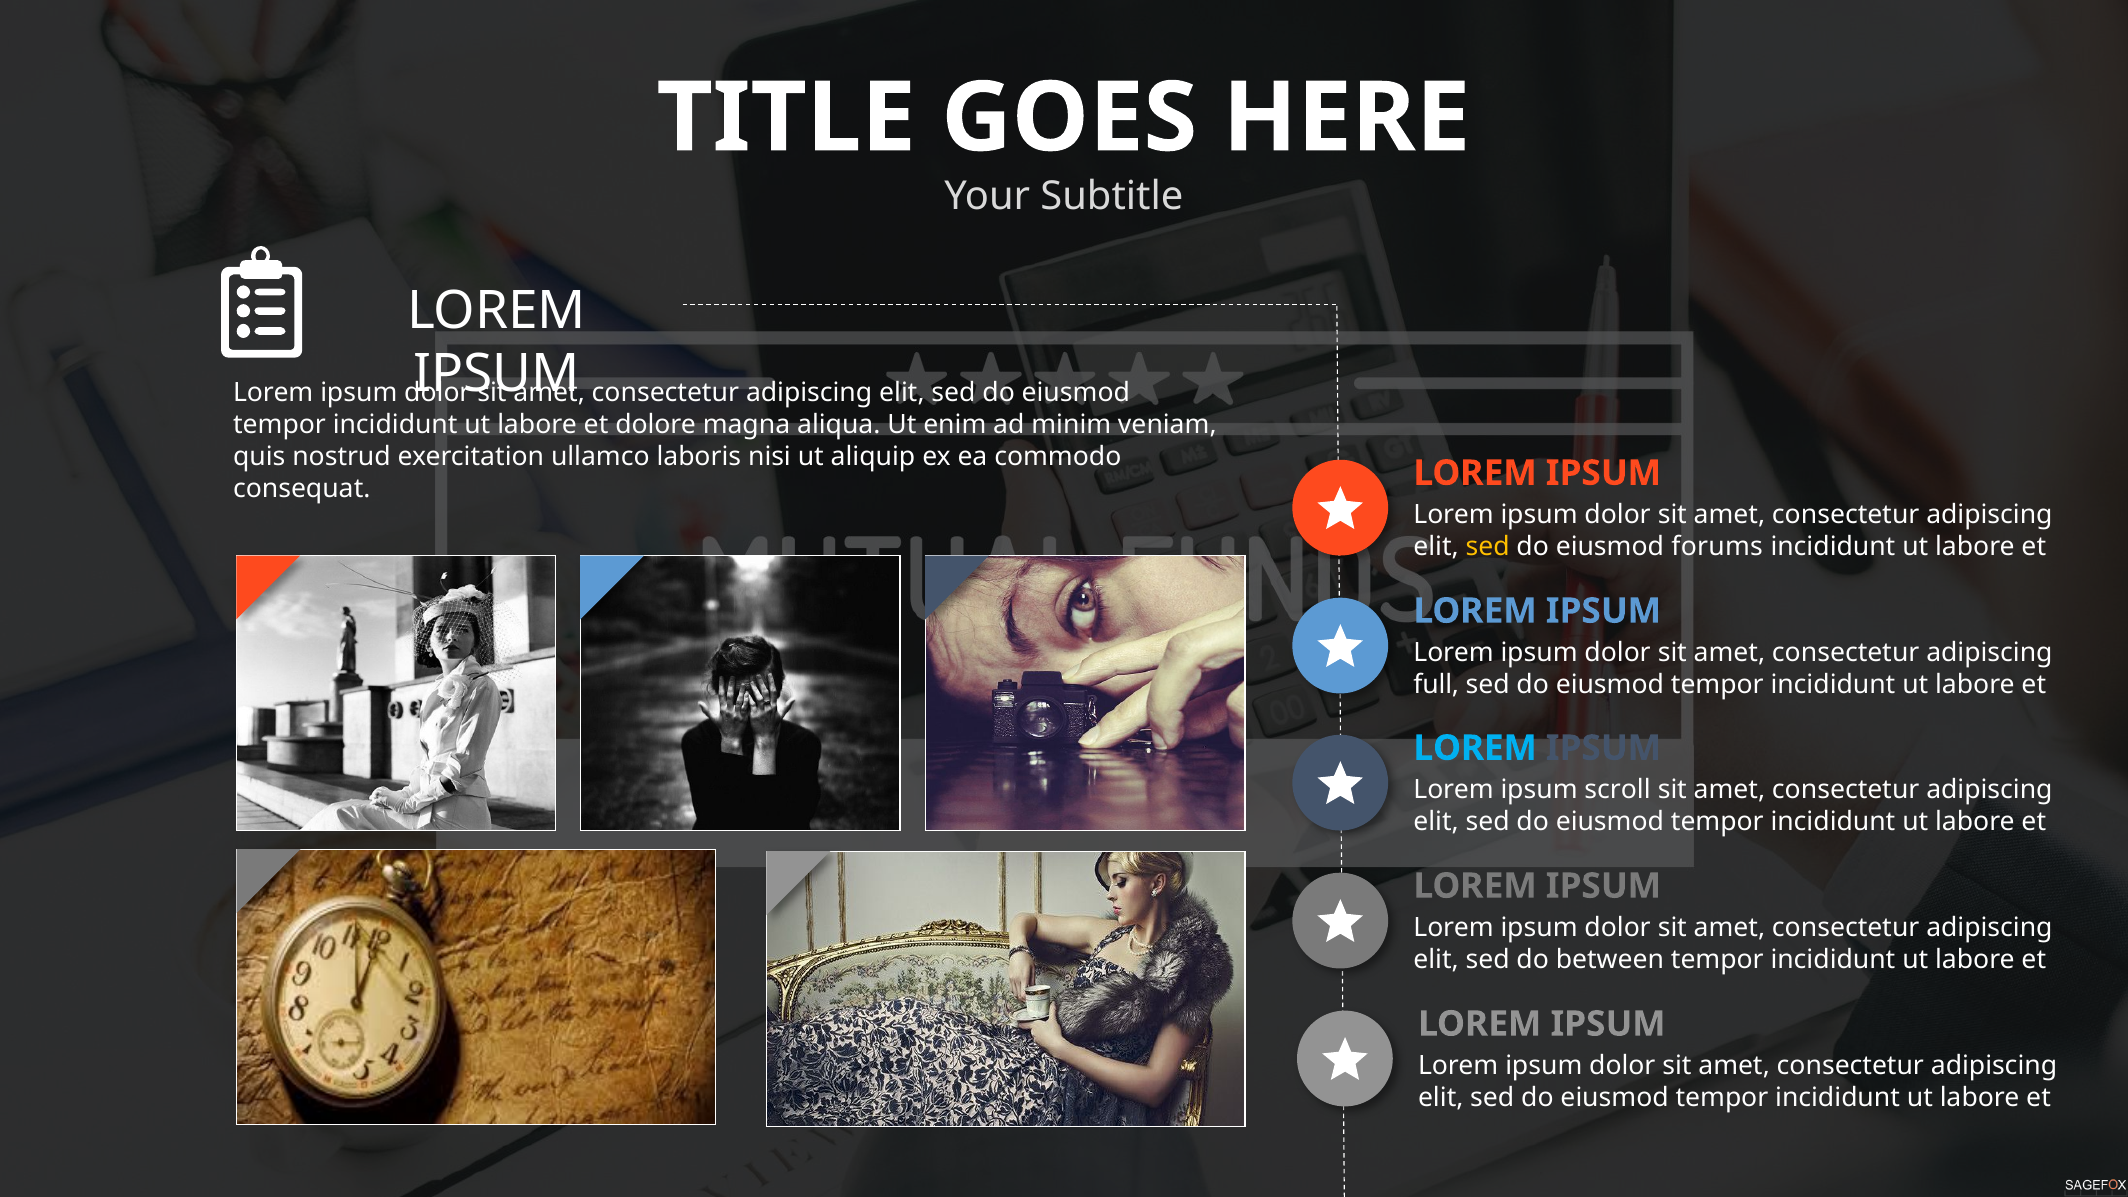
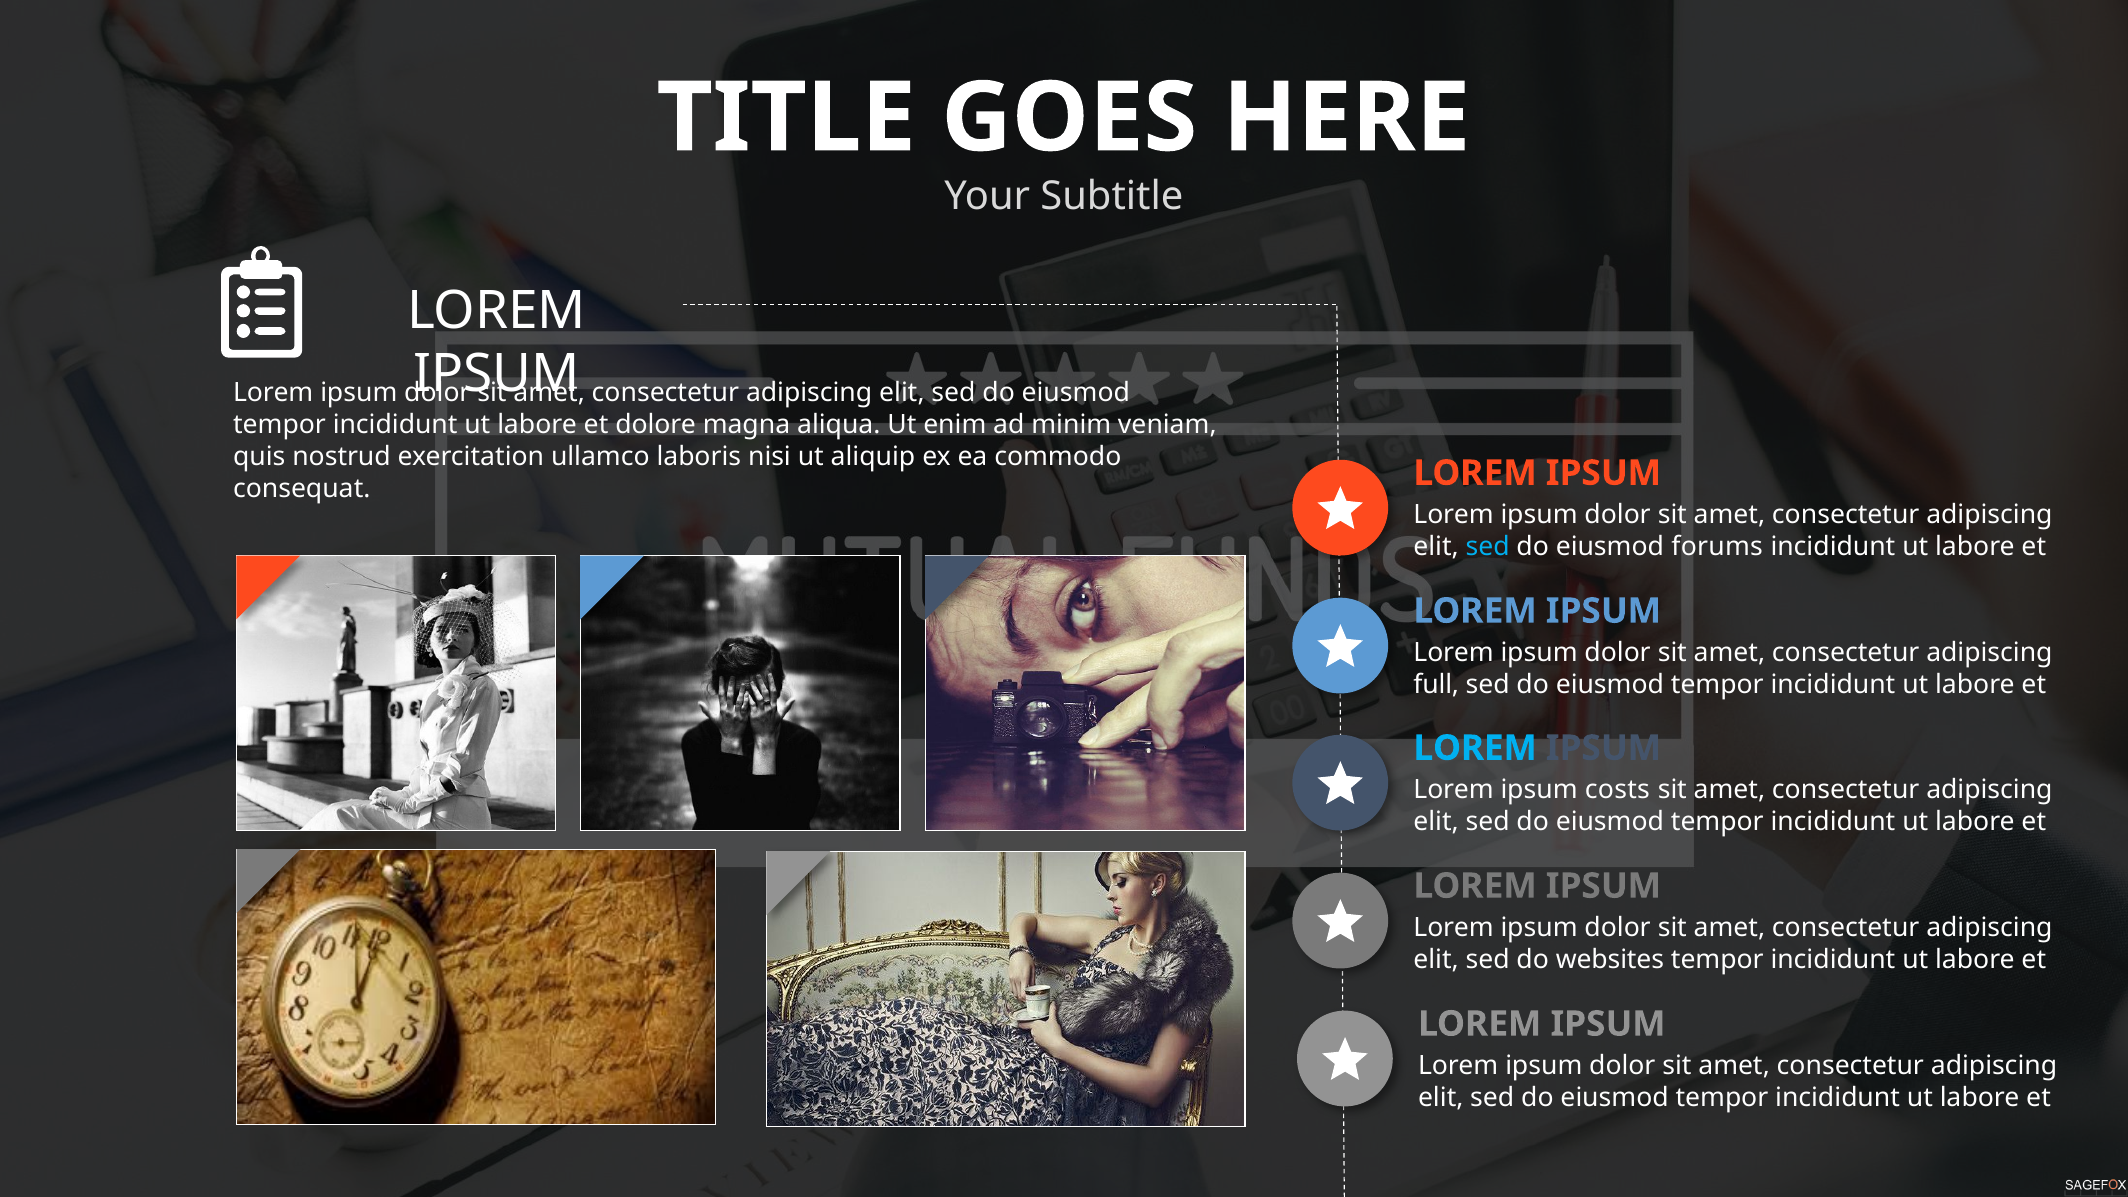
sed at (1488, 547) colour: yellow -> light blue
scroll: scroll -> costs
between: between -> websites
